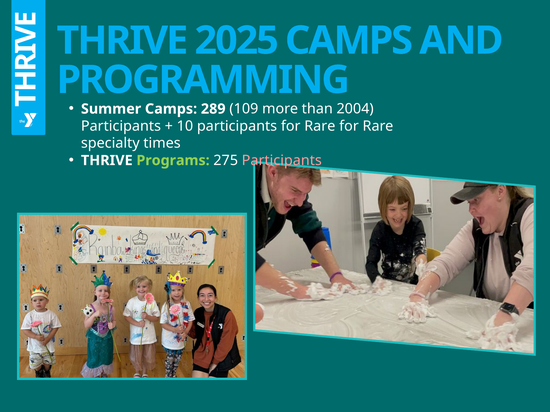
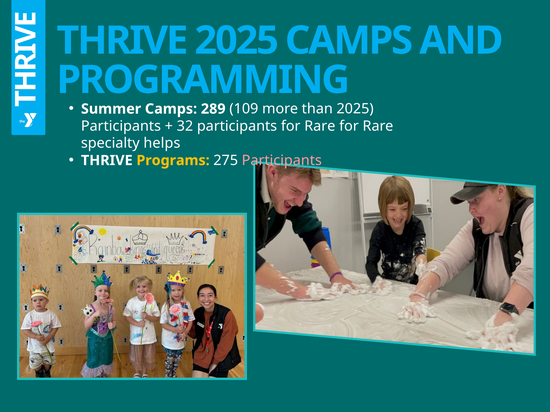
2004 at (355, 109): 2004 -> 2025
10: 10 -> 32
times: times -> helps
Programs colour: light green -> yellow
